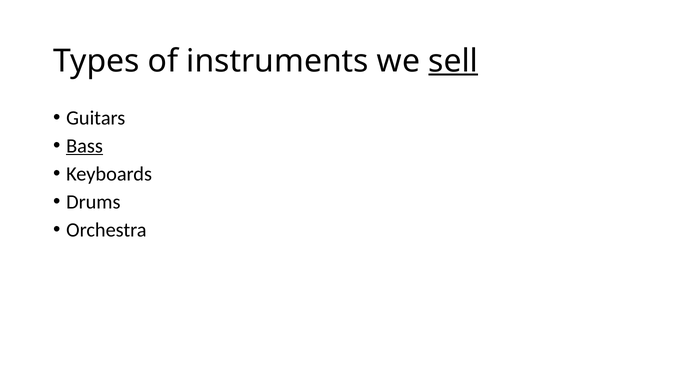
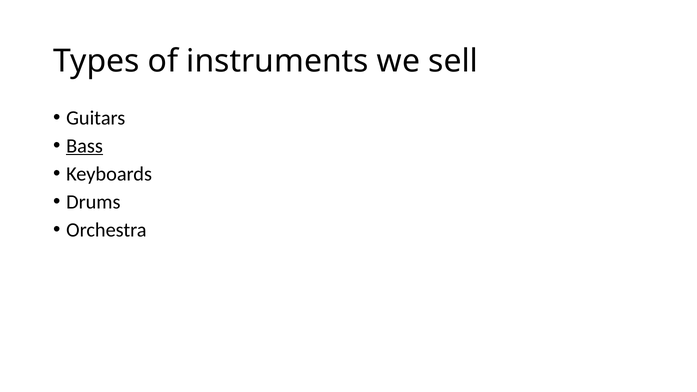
sell underline: present -> none
